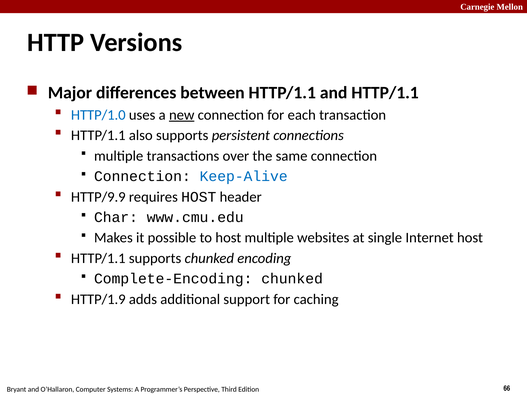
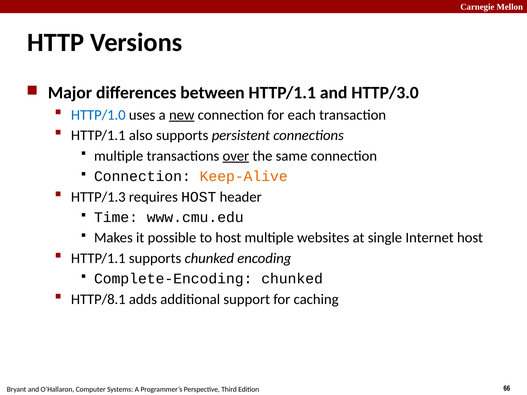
and HTTP/1.1: HTTP/1.1 -> HTTP/3.0
over underline: none -> present
Keep-Alive colour: blue -> orange
HTTP/9.9: HTTP/9.9 -> HTTP/1.3
Char: Char -> Time
HTTP/1.9: HTTP/1.9 -> HTTP/8.1
